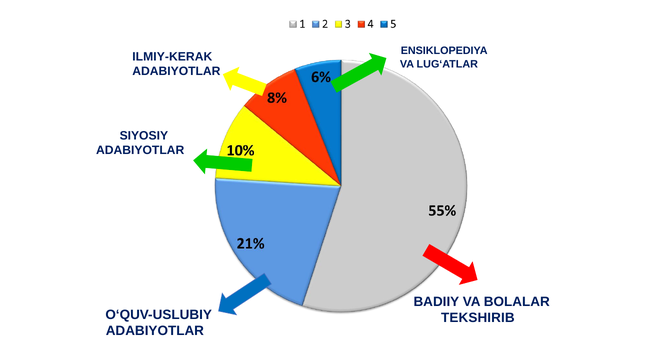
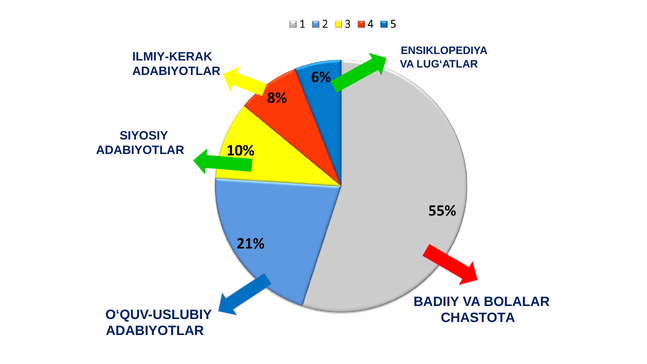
TEKSHIRIB: TEKSHIRIB -> CHASTOTA
